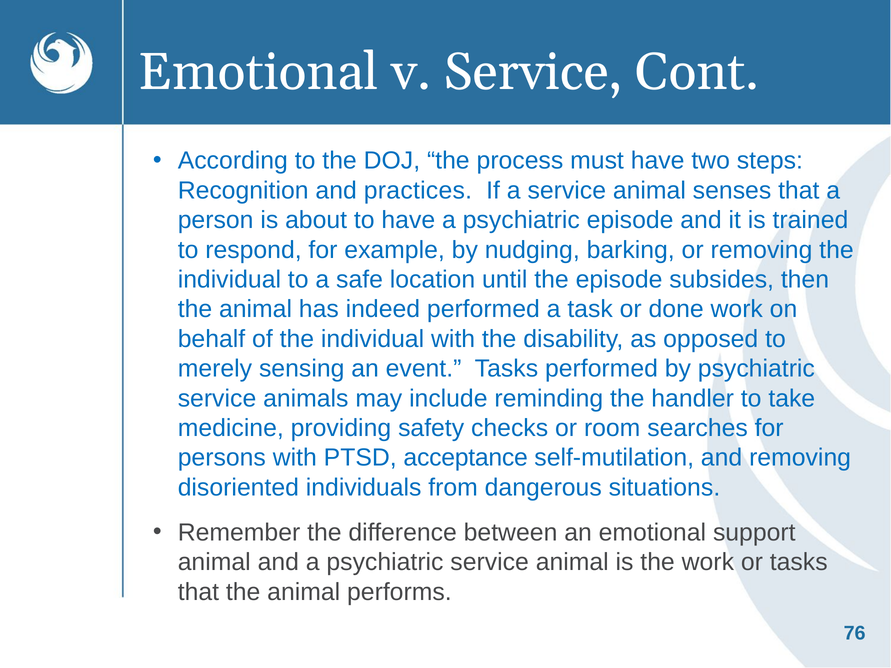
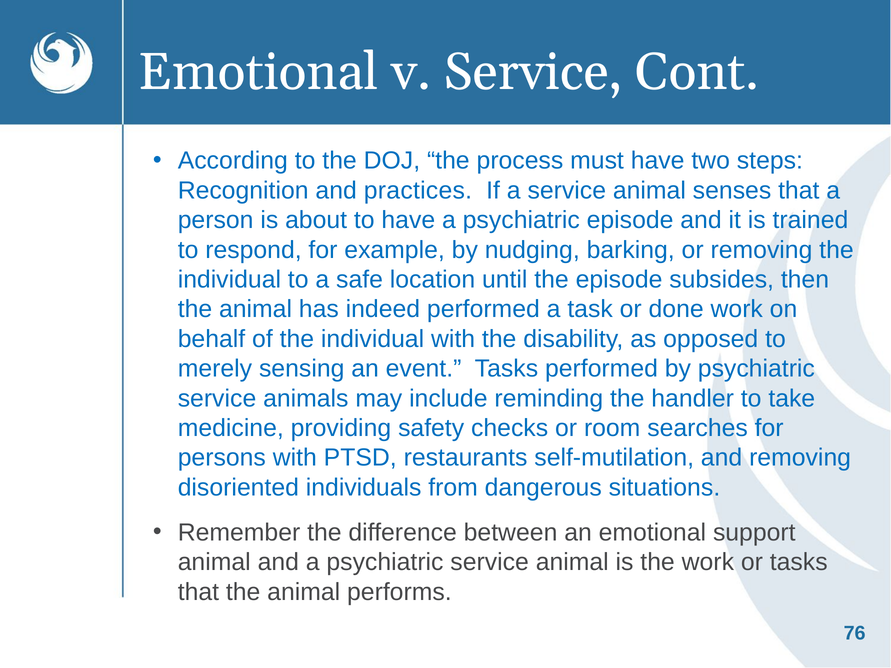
acceptance: acceptance -> restaurants
